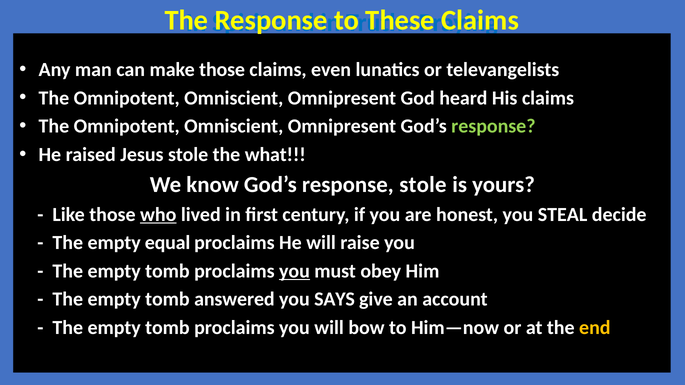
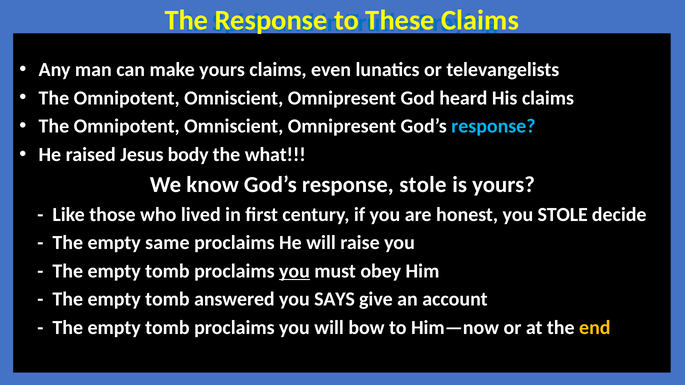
make those: those -> yours
response at (493, 126) colour: light green -> light blue
Jesus stole: stole -> body
who underline: present -> none
you STEAL: STEAL -> STOLE
equal: equal -> same
